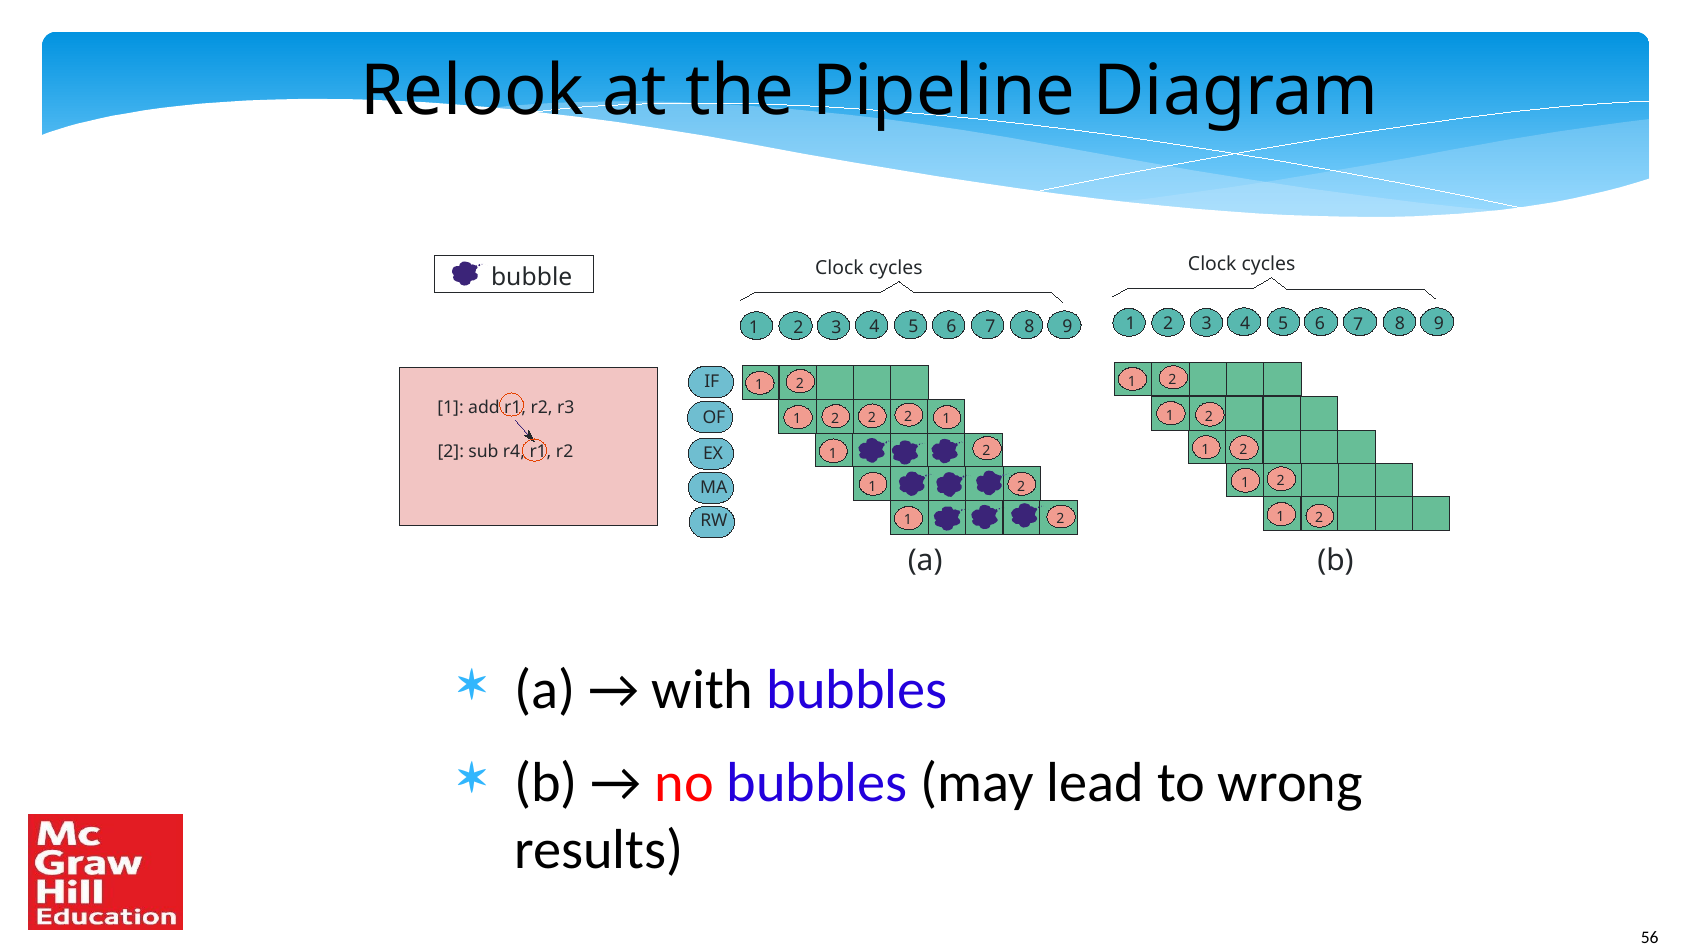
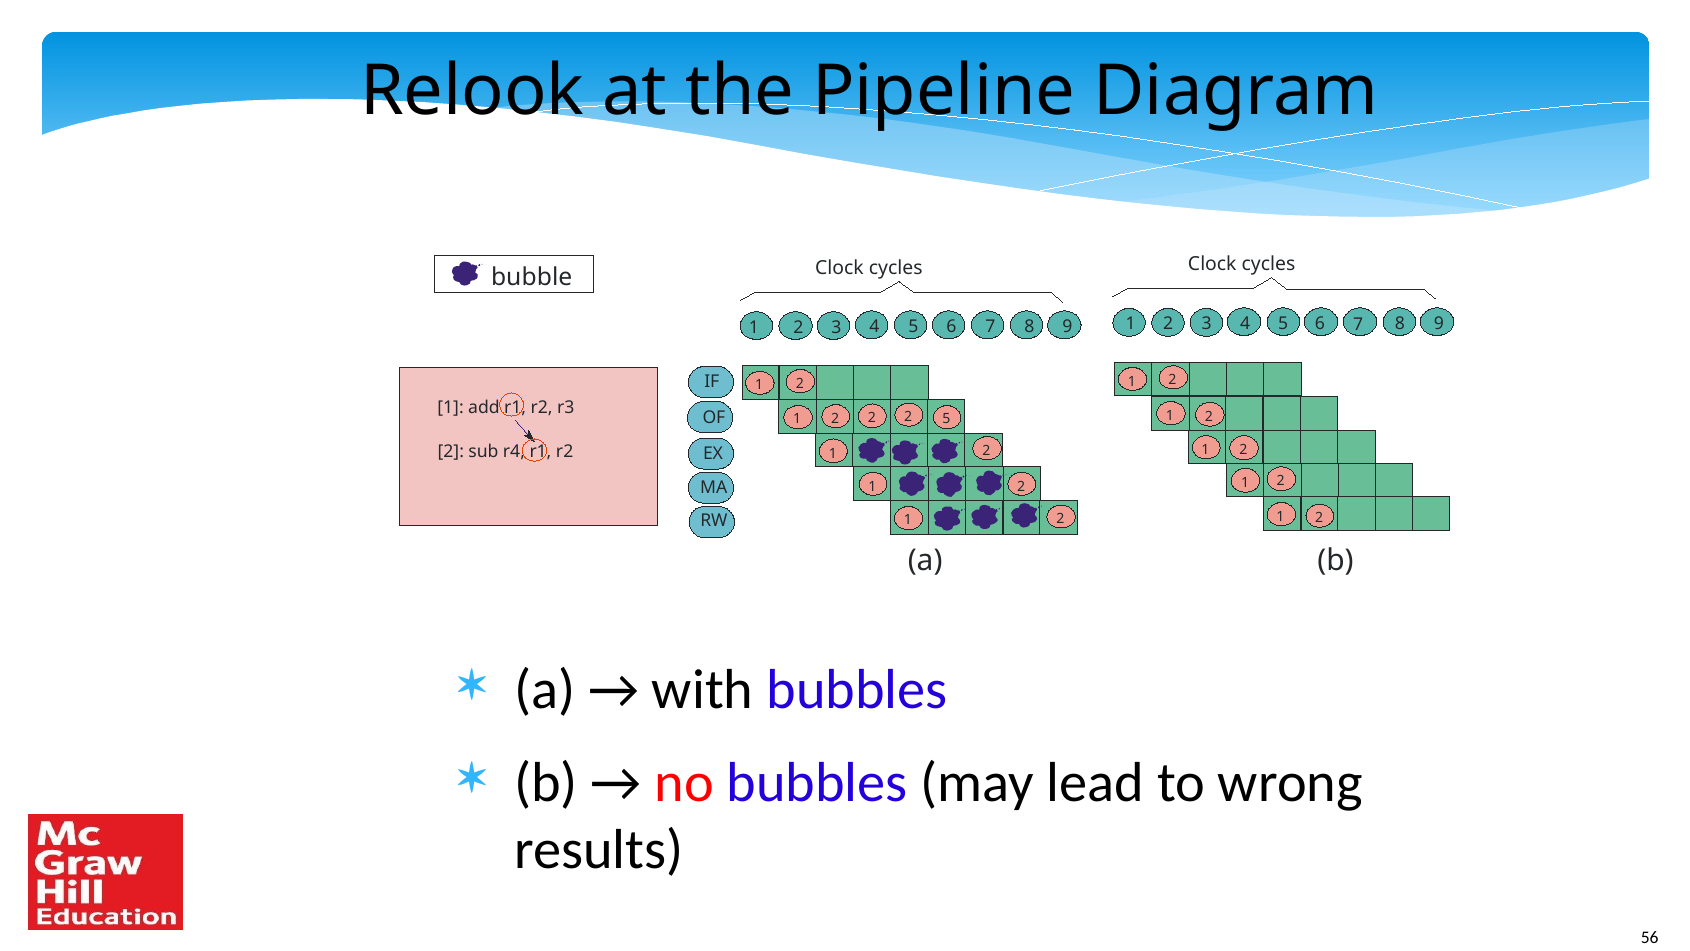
1 at (946, 419): 1 -> 5
